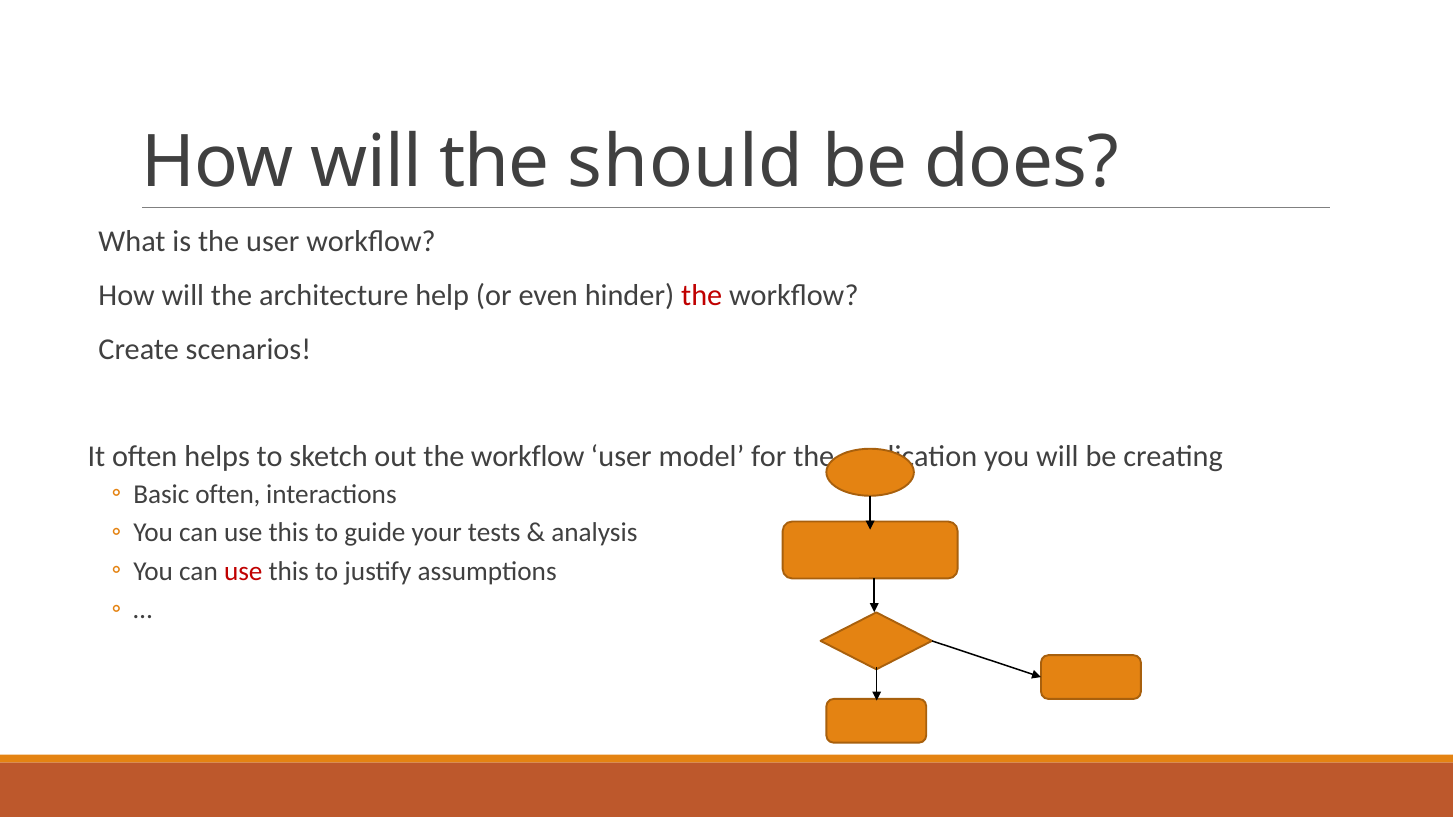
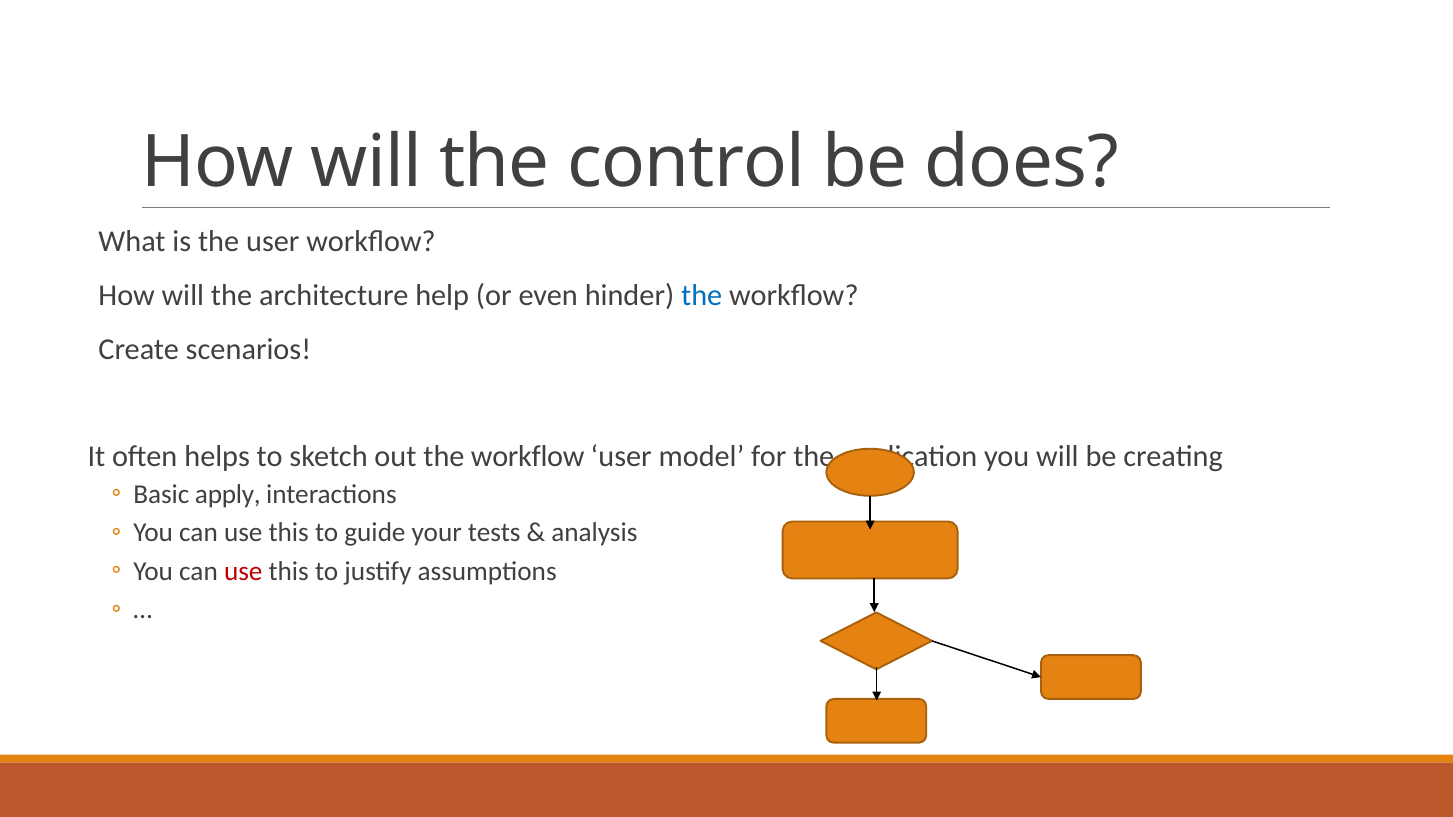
should: should -> control
the at (702, 295) colour: red -> blue
Basic often: often -> apply
